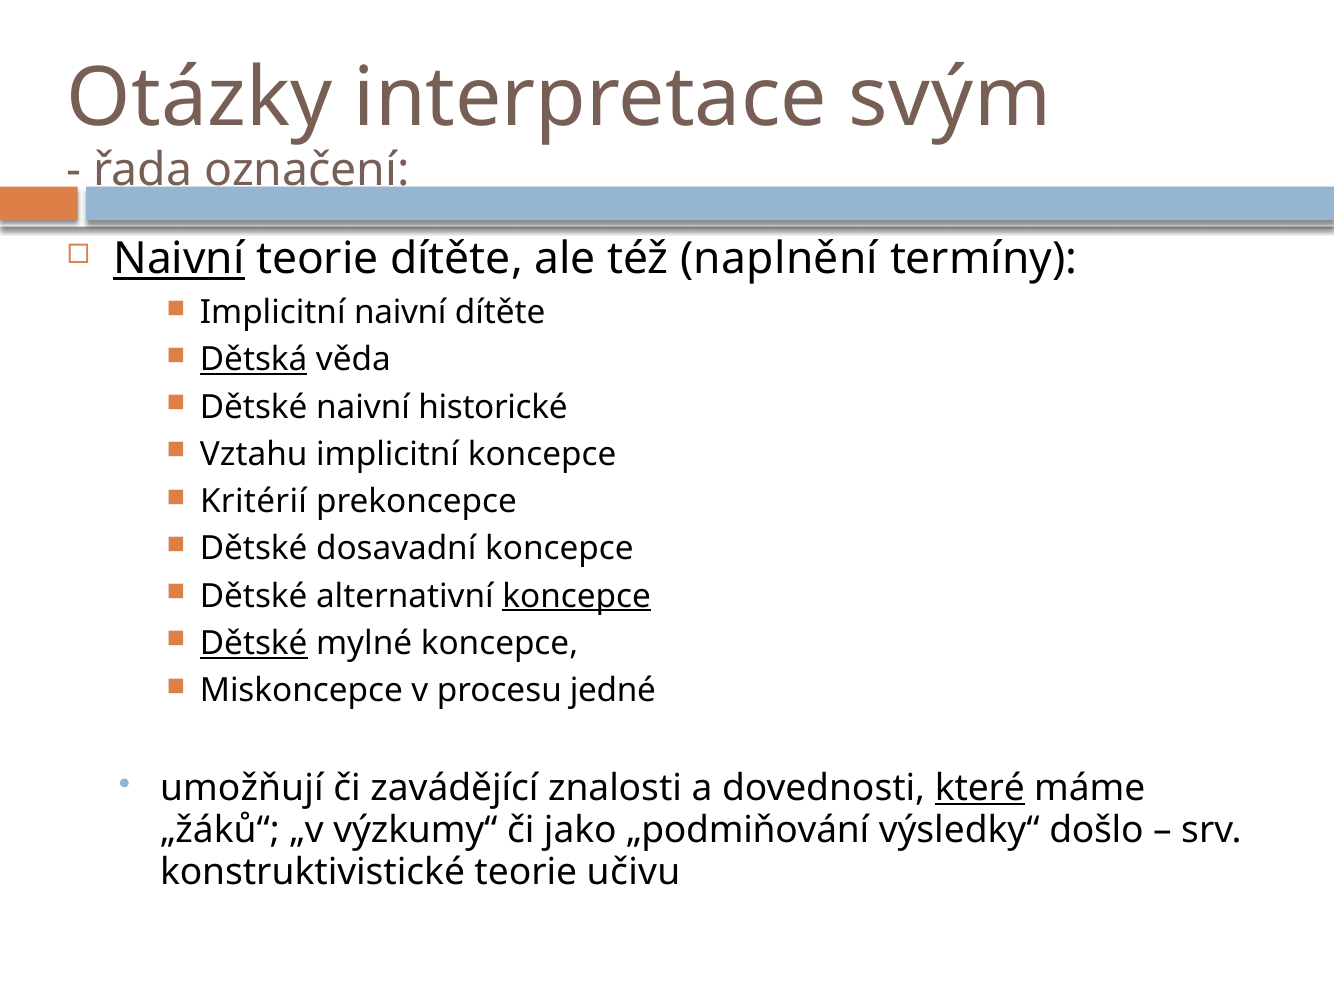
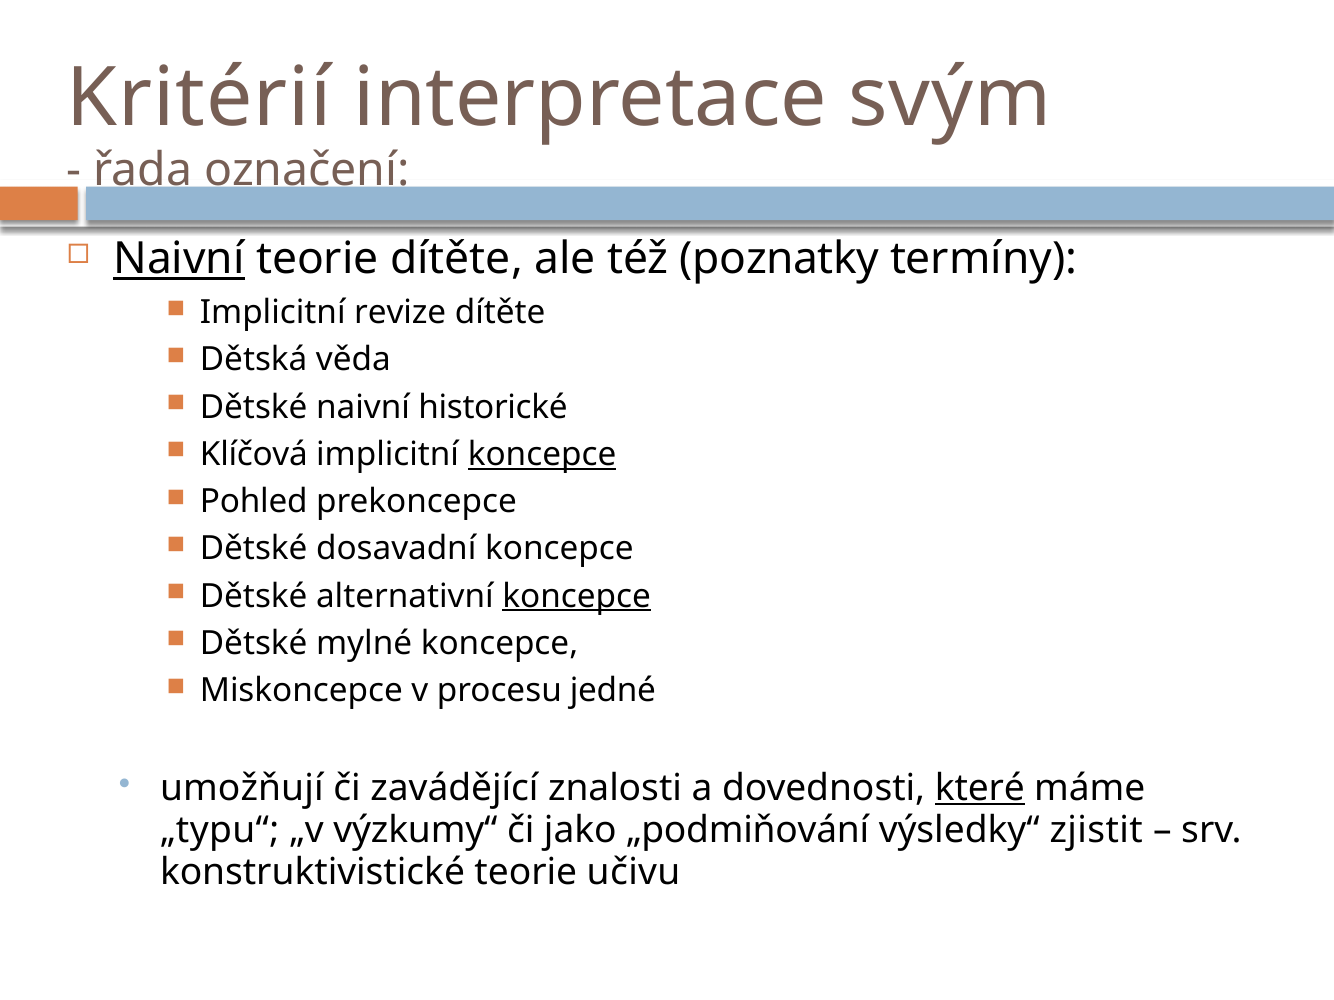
Otázky: Otázky -> Kritérií
naplnění: naplnění -> poznatky
Implicitní naivní: naivní -> revize
Dětská underline: present -> none
Vztahu: Vztahu -> Klíčová
koncepce at (542, 455) underline: none -> present
Kritérií: Kritérií -> Pohled
Dětské at (254, 644) underline: present -> none
„žáků“: „žáků“ -> „typu“
došlo: došlo -> zjistit
